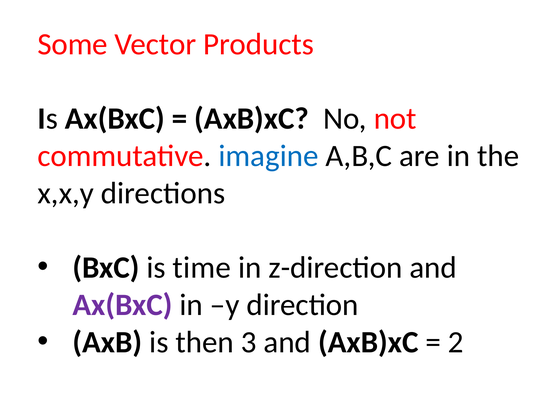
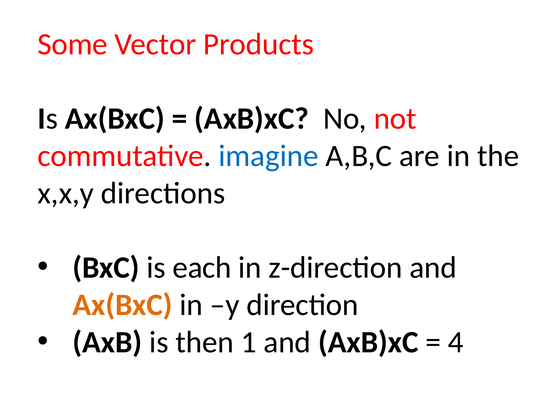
time: time -> each
Ax(BxC at (123, 305) colour: purple -> orange
3: 3 -> 1
2: 2 -> 4
